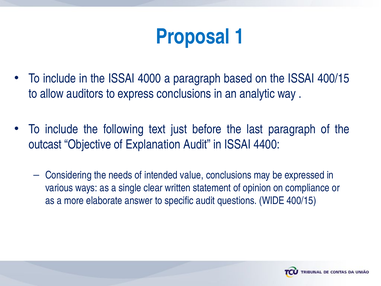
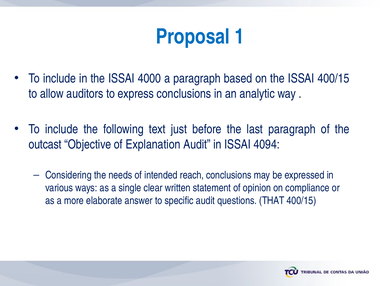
4400: 4400 -> 4094
value: value -> reach
WIDE: WIDE -> THAT
